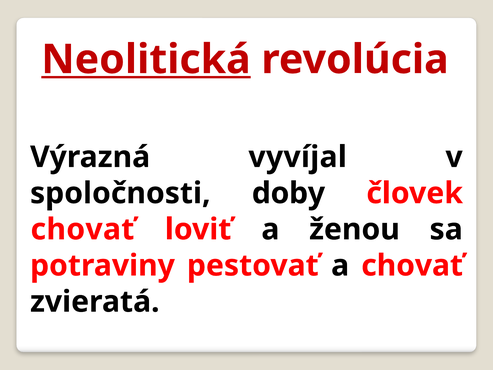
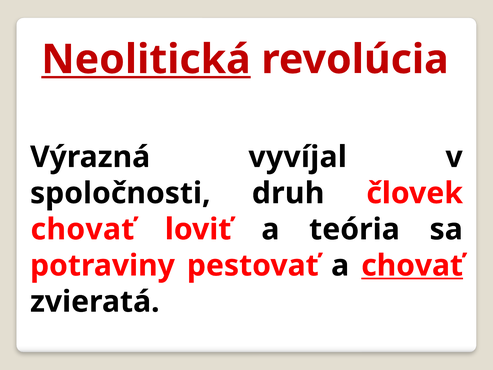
doby: doby -> druh
ženou: ženou -> teória
chovať at (412, 265) underline: none -> present
